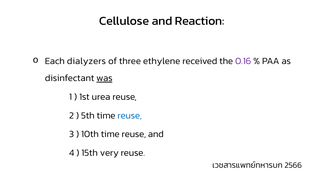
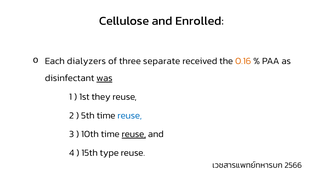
Reaction: Reaction -> Enrolled
ethylene: ethylene -> separate
0.16 colour: purple -> orange
urea: urea -> they
reuse at (134, 134) underline: none -> present
very: very -> type
